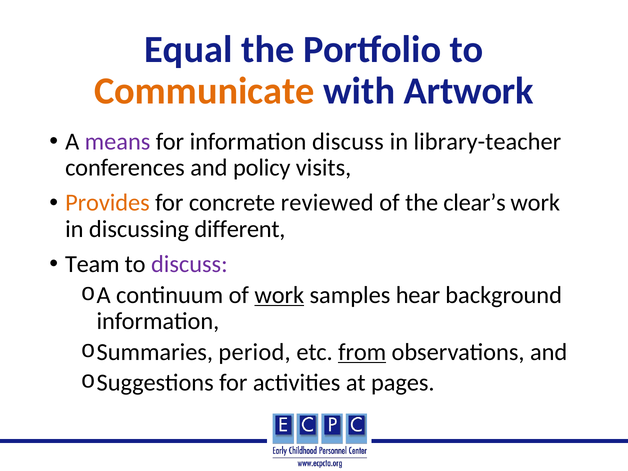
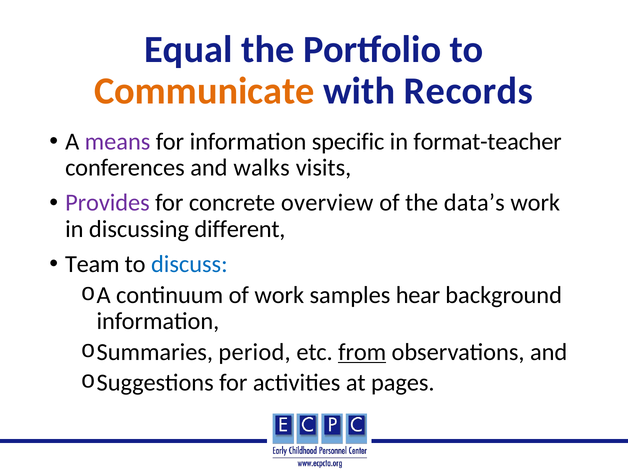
Artwork: Artwork -> Records
information discuss: discuss -> specific
library-teacher: library-teacher -> format-teacher
policy: policy -> walks
Provides colour: orange -> purple
reviewed: reviewed -> overview
clear’s: clear’s -> data’s
discuss at (189, 264) colour: purple -> blue
work at (279, 295) underline: present -> none
